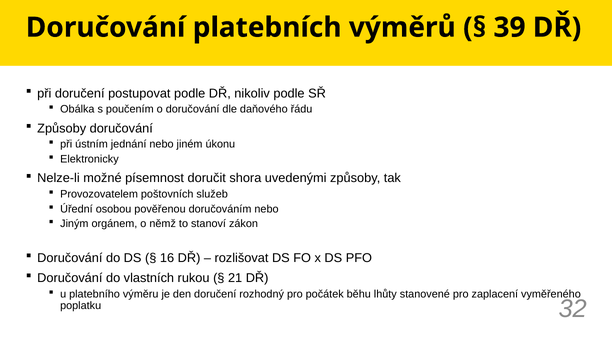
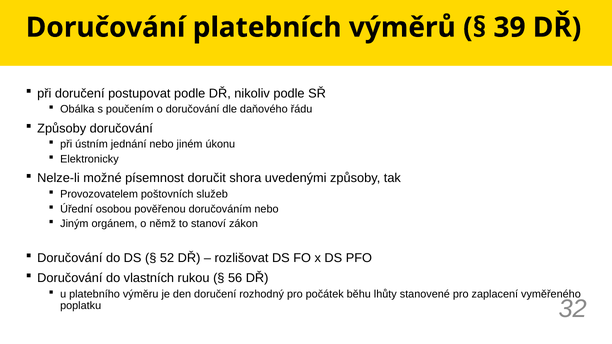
16: 16 -> 52
21: 21 -> 56
